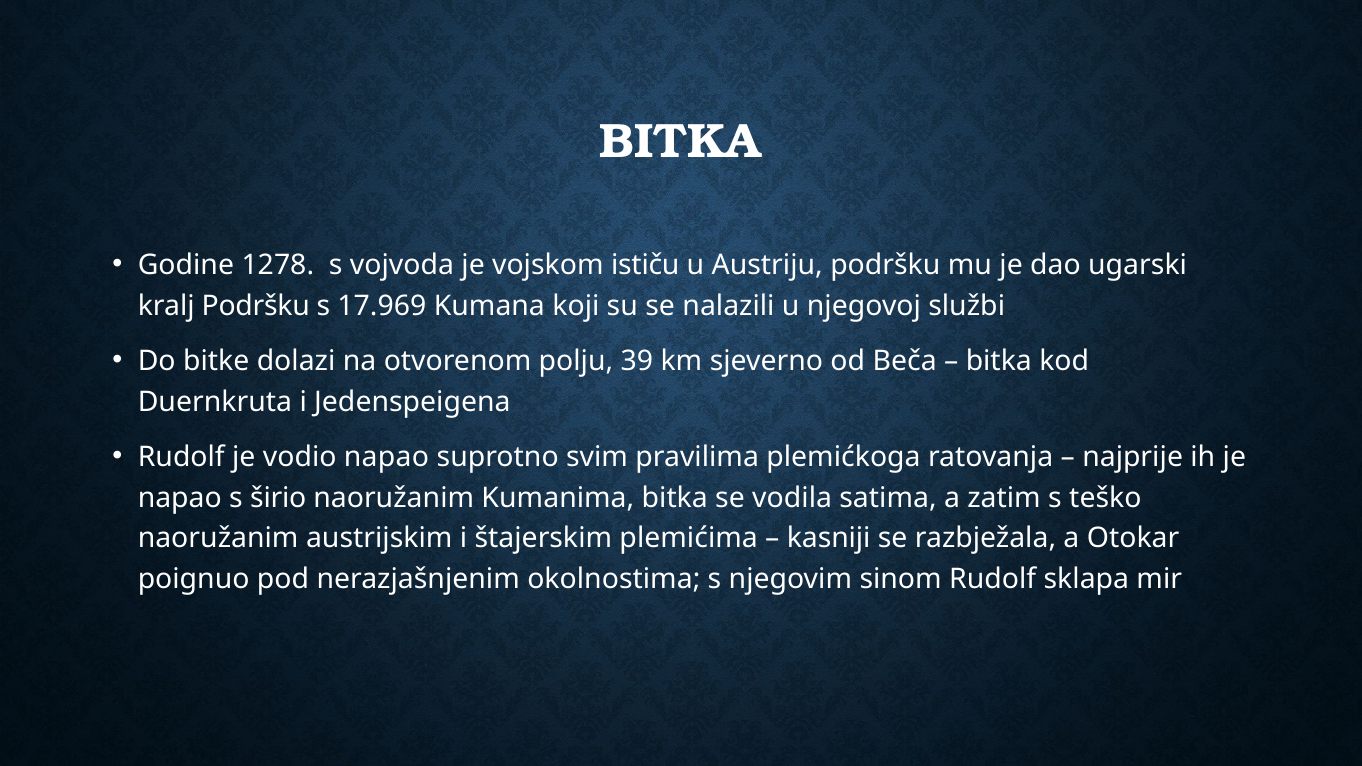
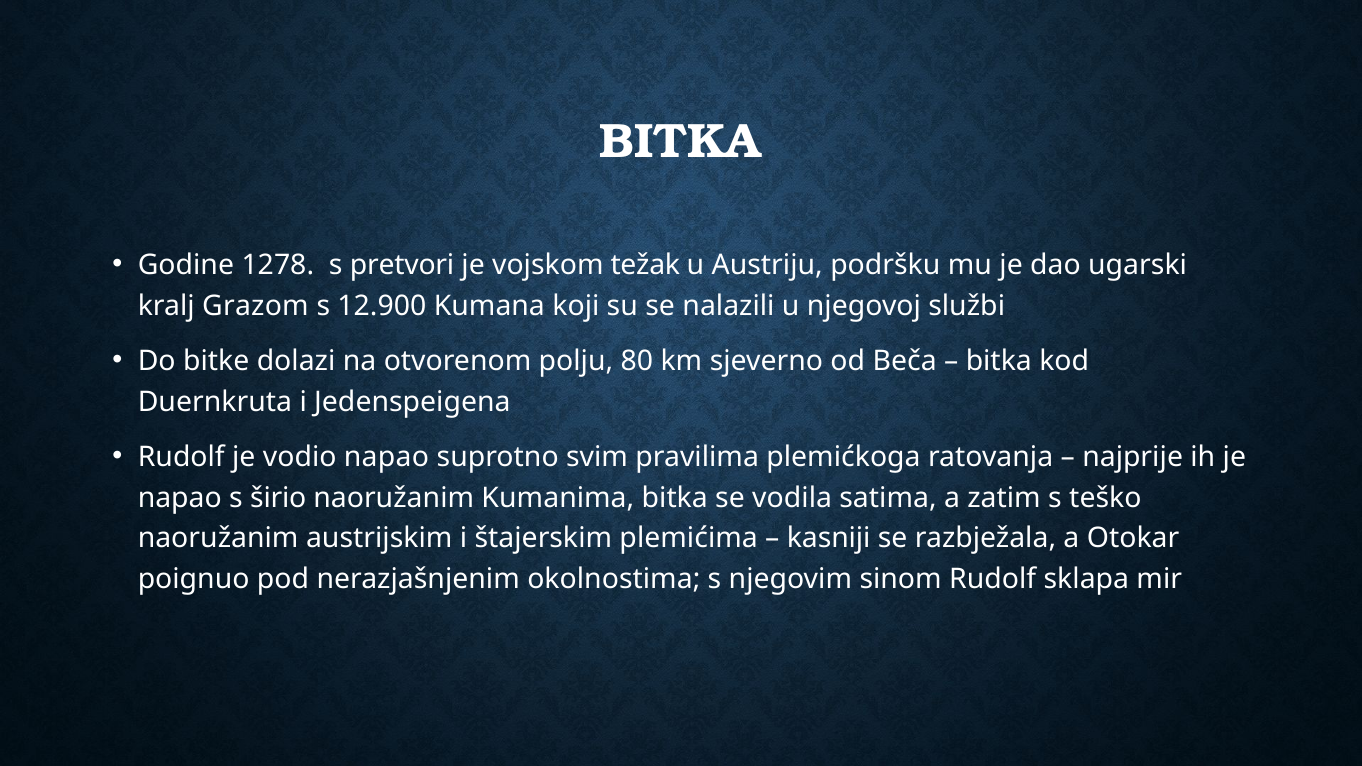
vojvoda: vojvoda -> pretvori
ističu: ističu -> težak
kralj Podršku: Podršku -> Grazom
17.969: 17.969 -> 12.900
39: 39 -> 80
